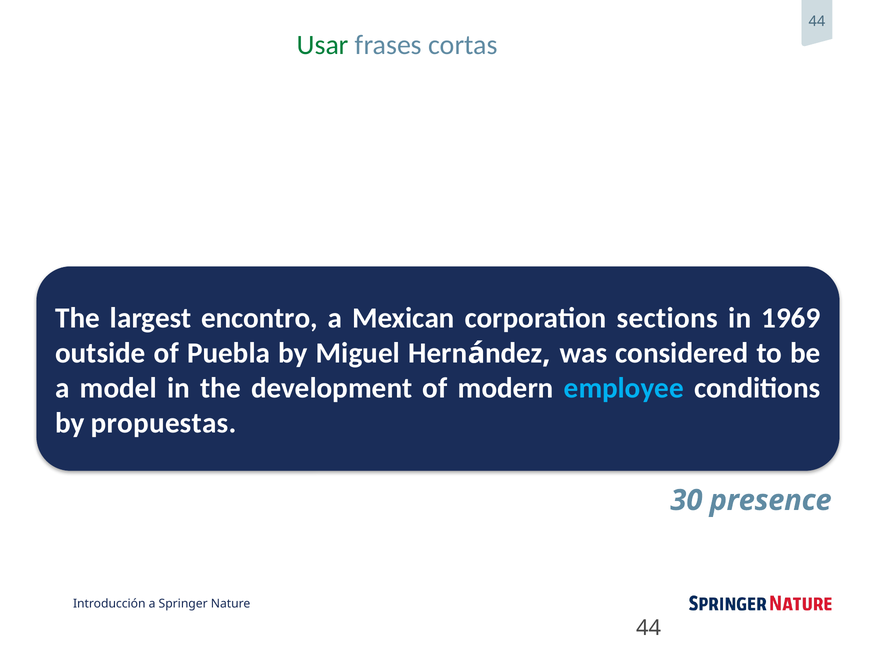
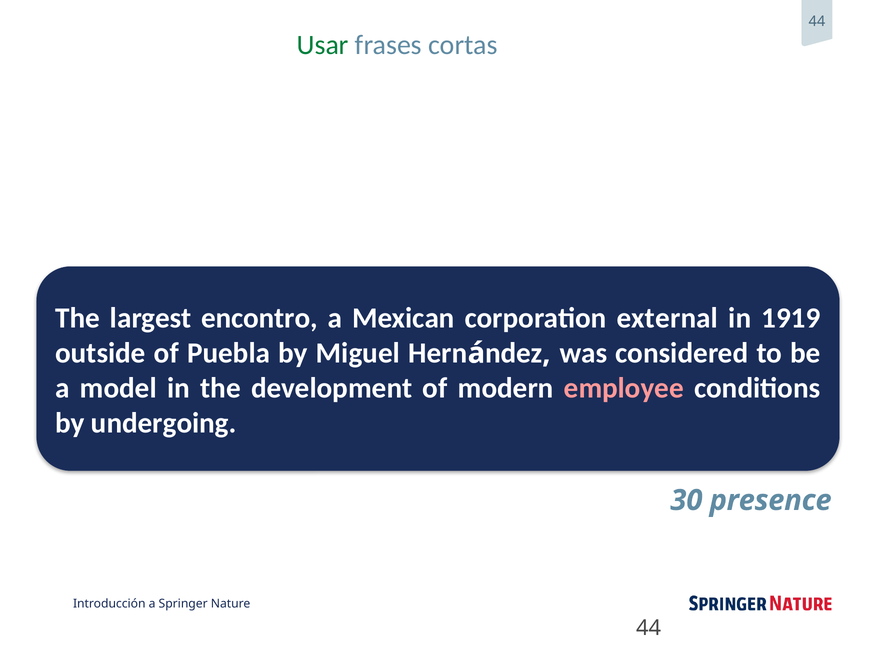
sections: sections -> external
1969: 1969 -> 1919
employee colour: light blue -> pink
propuestas: propuestas -> undergoing
